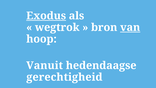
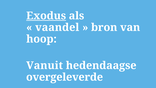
wegtrok: wegtrok -> vaandel
van underline: present -> none
gerechtigheid: gerechtigheid -> overgeleverde
